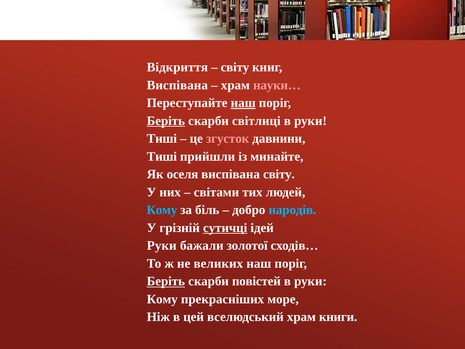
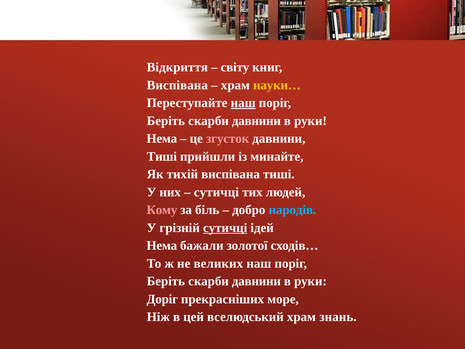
науки… colour: pink -> yellow
Беріть at (166, 121) underline: present -> none
світлиці at (256, 121): світлиці -> давнини
Тиші at (162, 139): Тиші -> Нема
оселя: оселя -> тихій
виспівана світу: світу -> тиші
світами at (216, 192): світами -> сутичці
Кому at (162, 210) colour: light blue -> pink
Руки at (162, 245): Руки -> Нема
Беріть at (166, 281) underline: present -> none
повістей at (256, 281): повістей -> давнини
Кому at (162, 299): Кому -> Доріг
книги: книги -> знань
